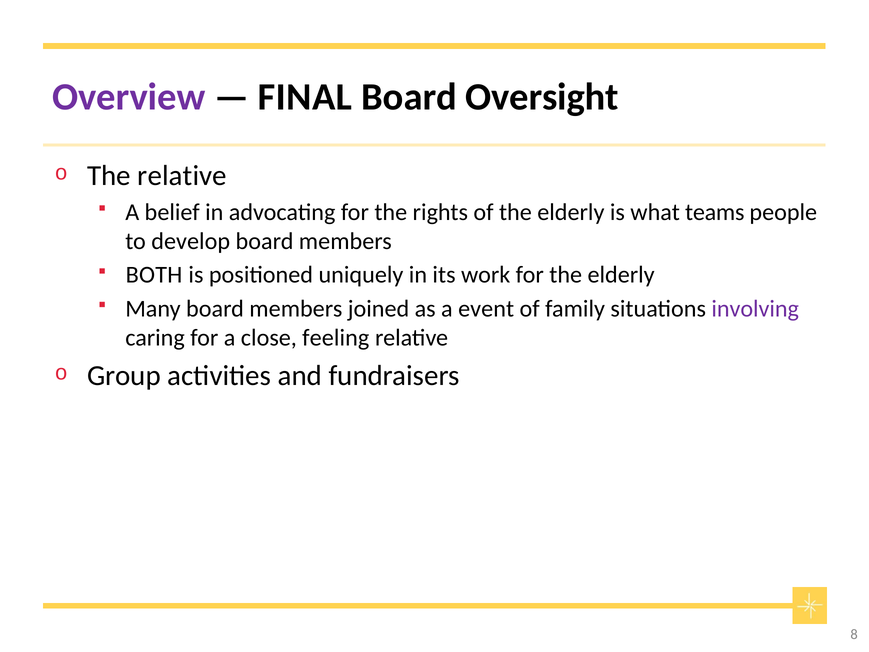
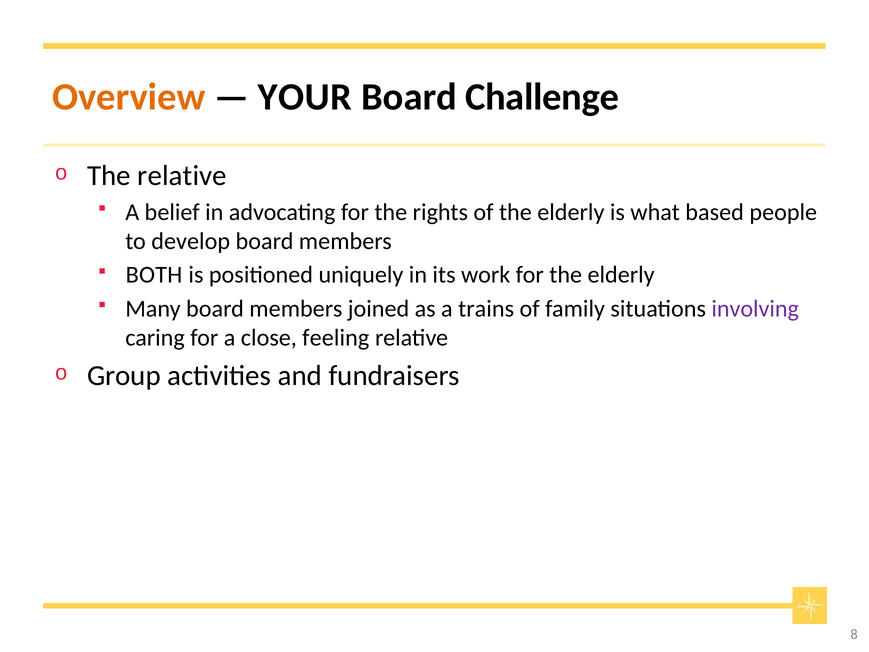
Overview colour: purple -> orange
FINAL: FINAL -> YOUR
Oversight: Oversight -> Challenge
teams: teams -> based
event: event -> trains
